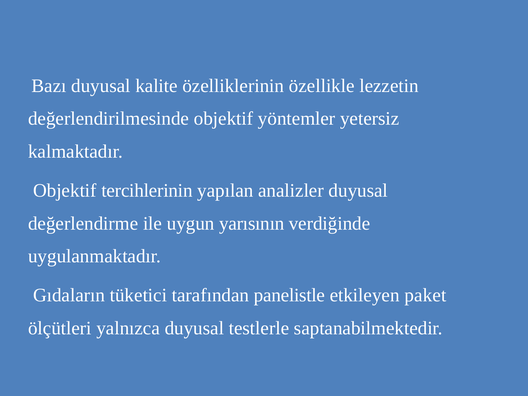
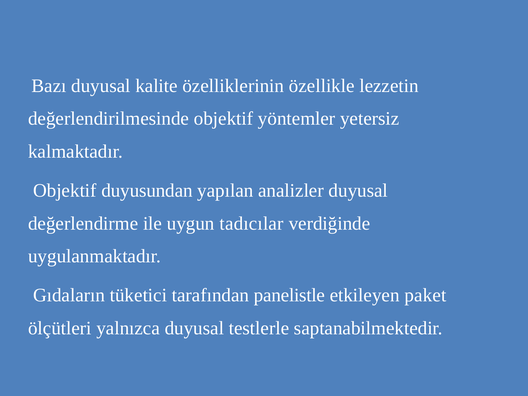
tercihlerinin: tercihlerinin -> duyusundan
yarısının: yarısının -> tadıcılar
